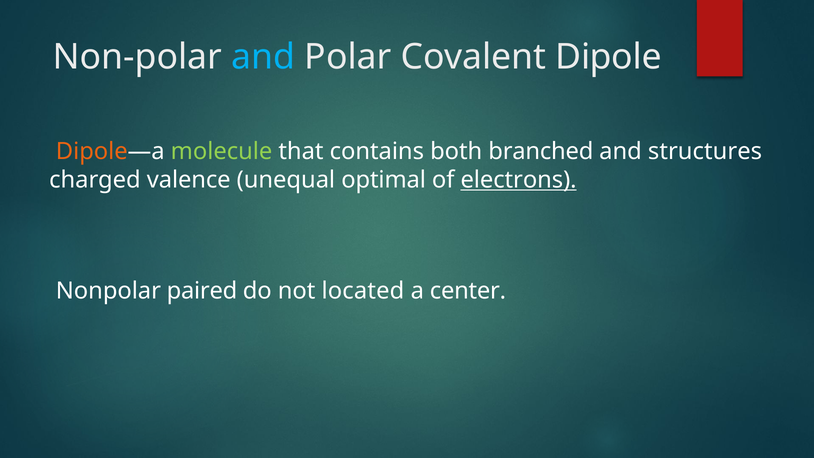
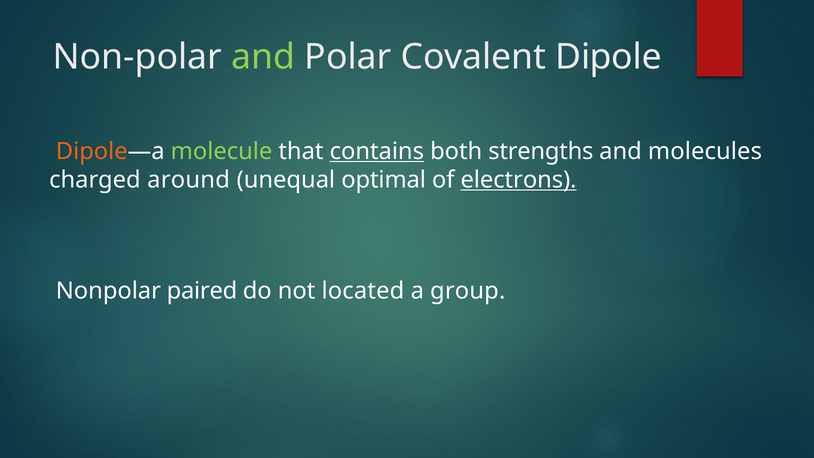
and at (263, 57) colour: light blue -> light green
contains underline: none -> present
branched: branched -> strengths
structures: structures -> molecules
valence: valence -> around
center: center -> group
